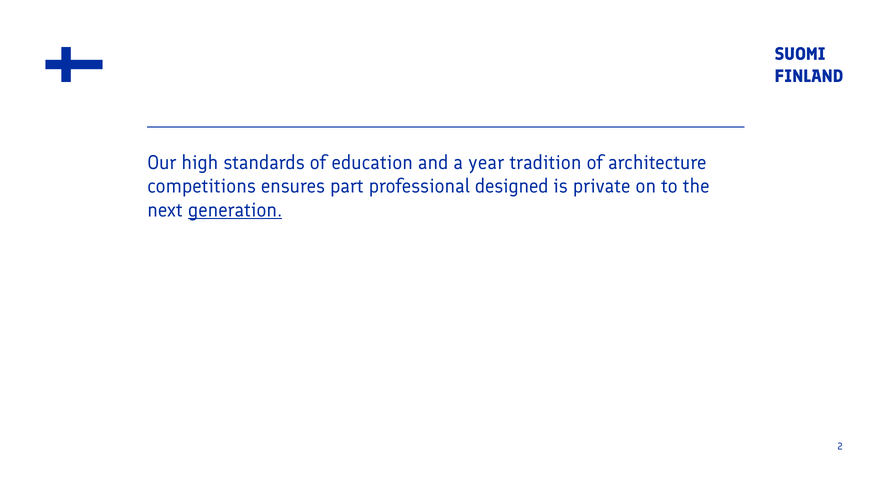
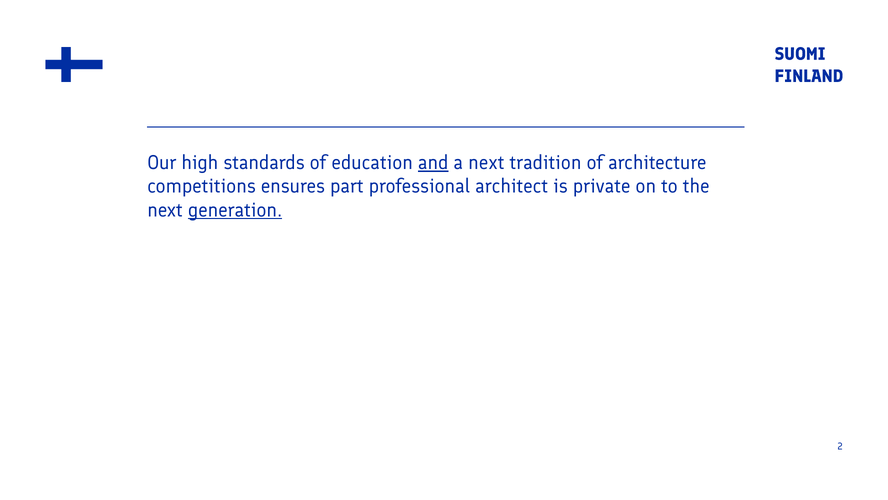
and underline: none -> present
a year: year -> next
designed: designed -> architect
